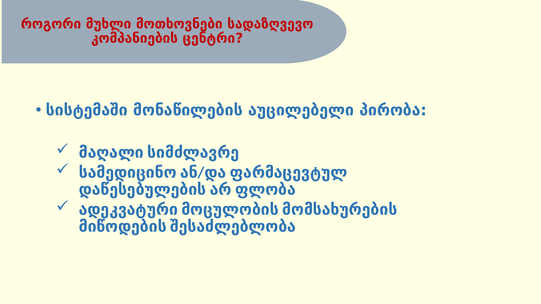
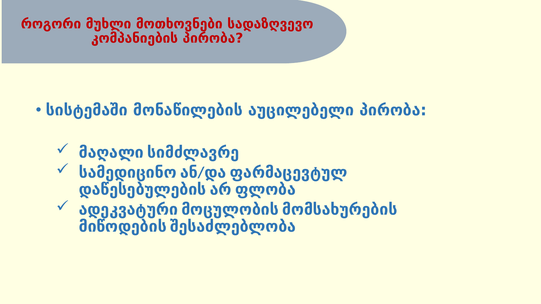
კომპანიების ცენტრი: ცენტრი -> პირობა
